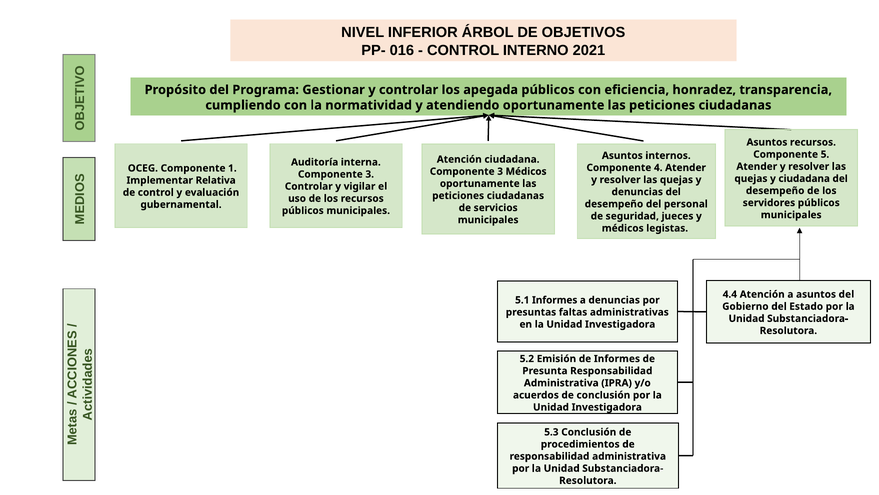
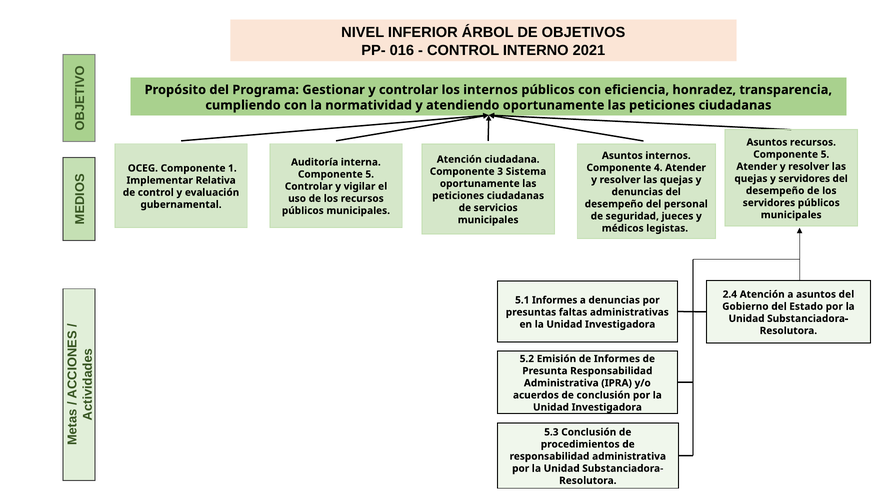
los apegada: apegada -> internos
3 Médicos: Médicos -> Sistema
3 at (370, 174): 3 -> 5
y ciudadana: ciudadana -> servidores
4.4: 4.4 -> 2.4
